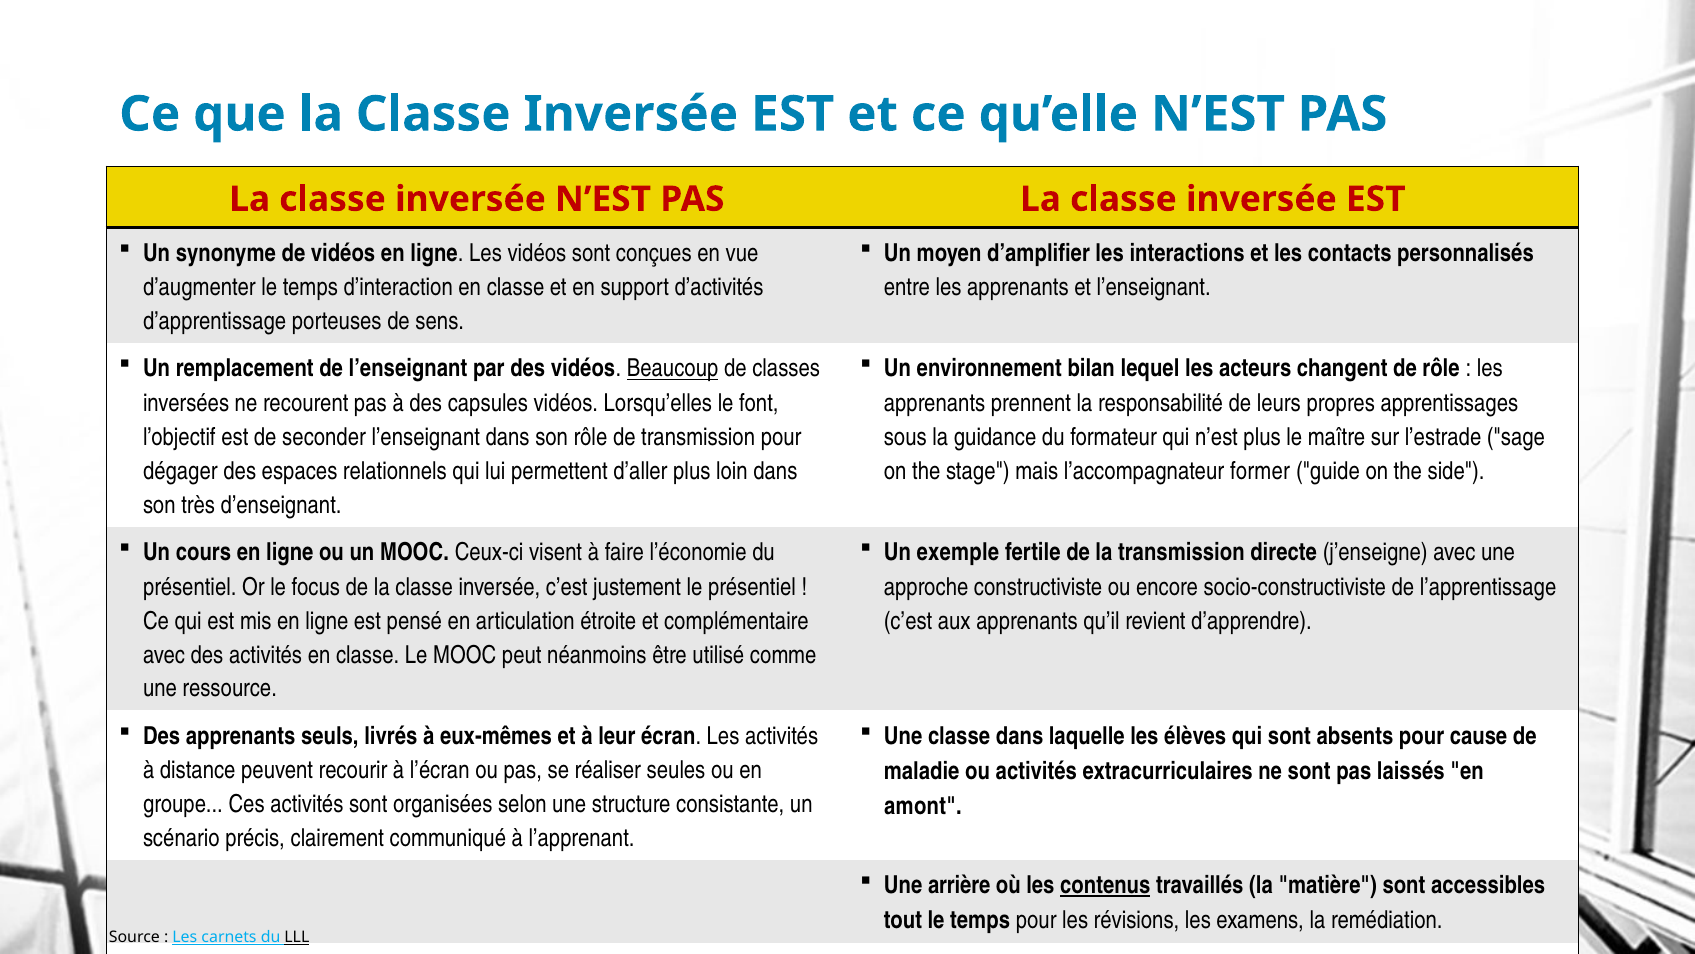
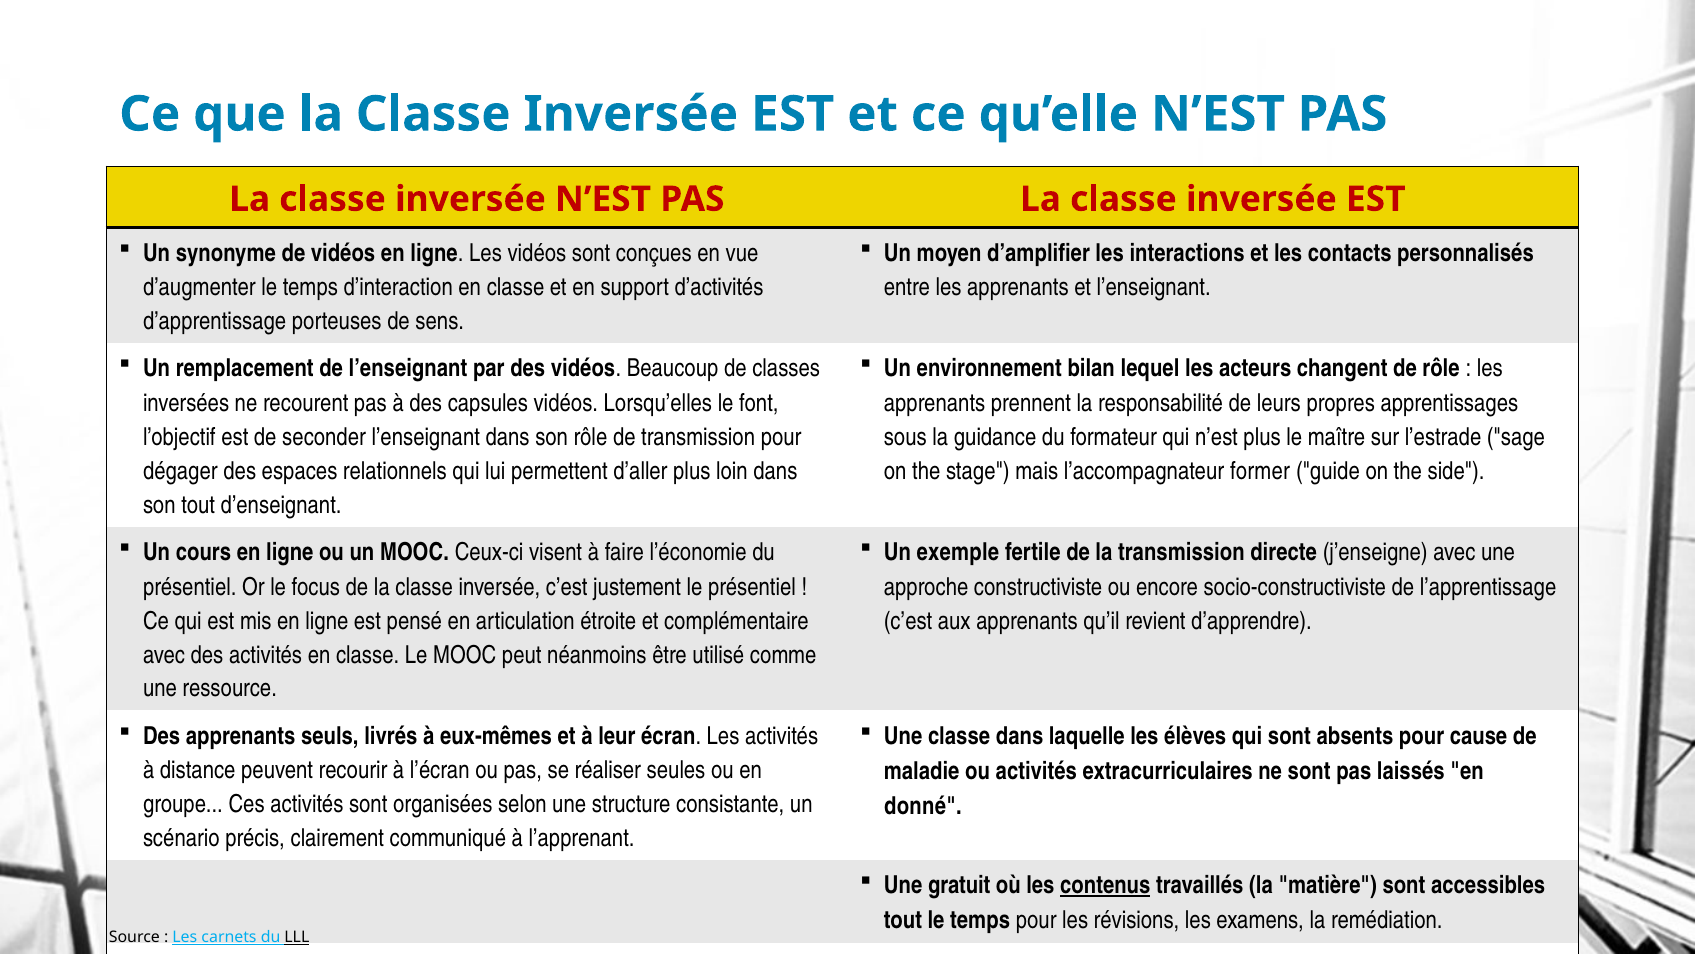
Beaucoup underline: present -> none
son très: très -> tout
amont: amont -> donné
arrière: arrière -> gratuit
